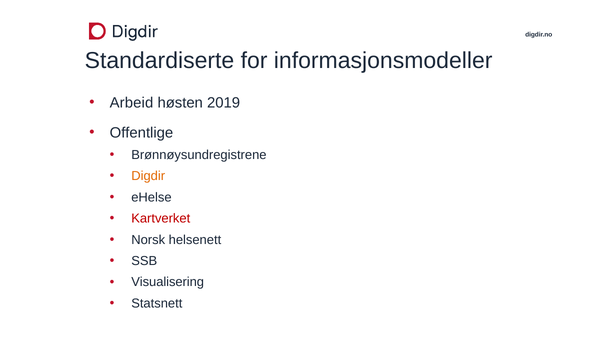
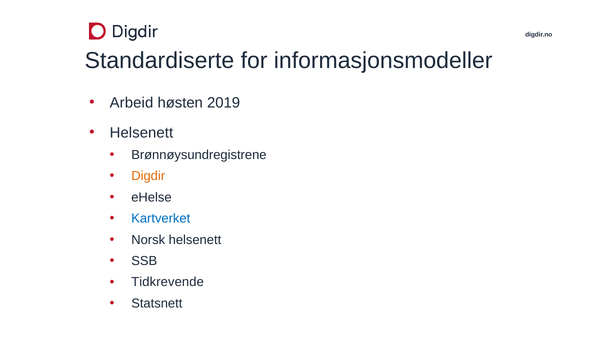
Offentlige at (141, 133): Offentlige -> Helsenett
Kartverket colour: red -> blue
Visualisering: Visualisering -> Tidkrevende
